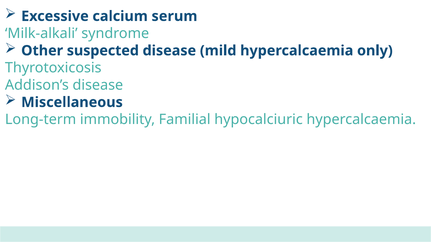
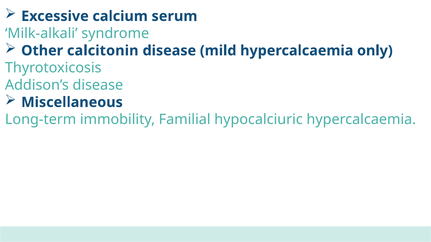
suspected: suspected -> calcitonin
